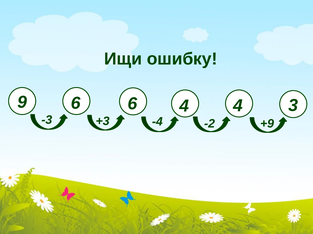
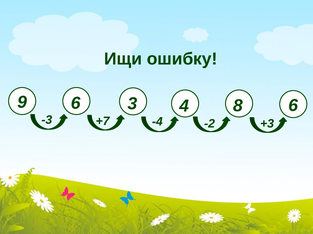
9 3: 3 -> 6
6 6: 6 -> 3
4 4: 4 -> 8
+3: +3 -> +7
+9: +9 -> +3
